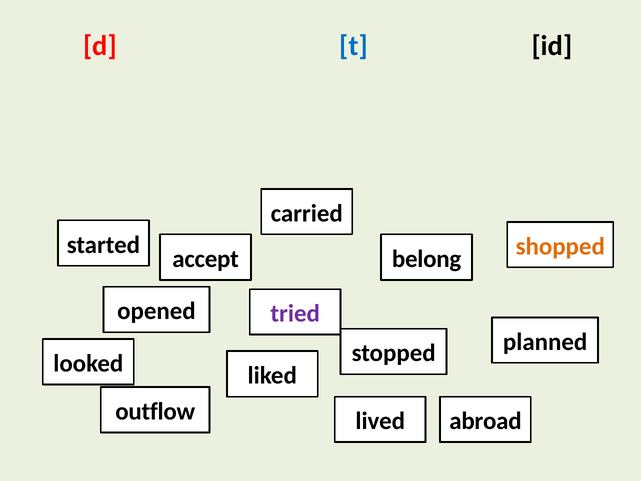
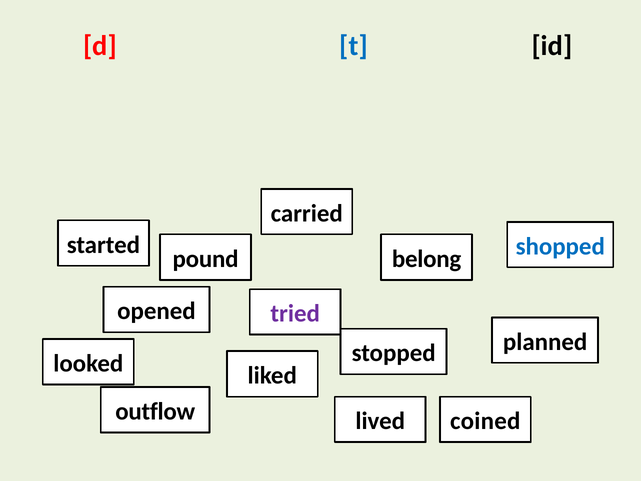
shopped colour: orange -> blue
accept: accept -> pound
abroad: abroad -> coined
